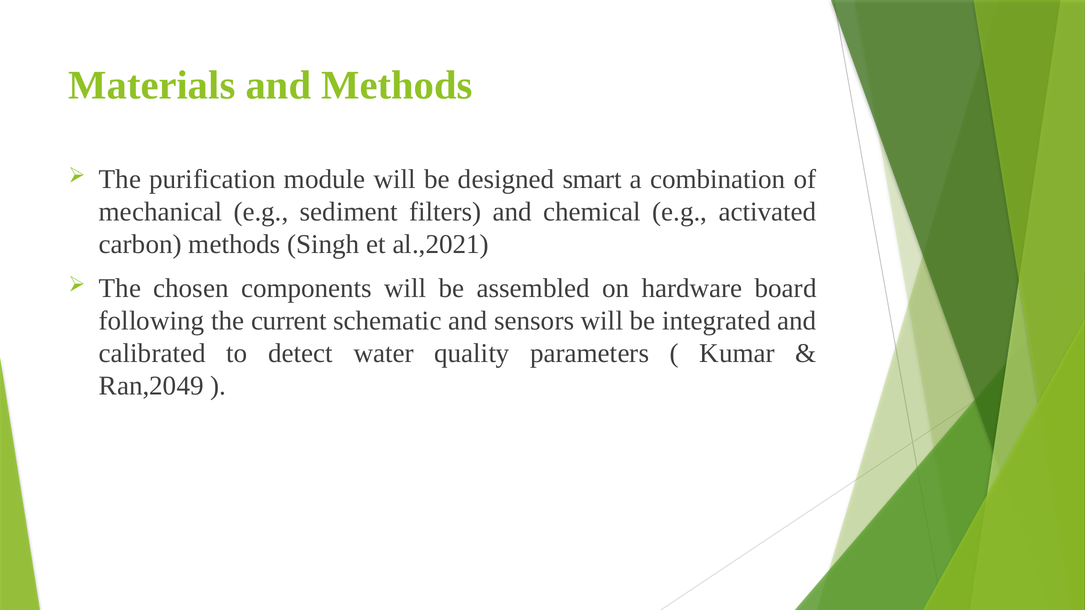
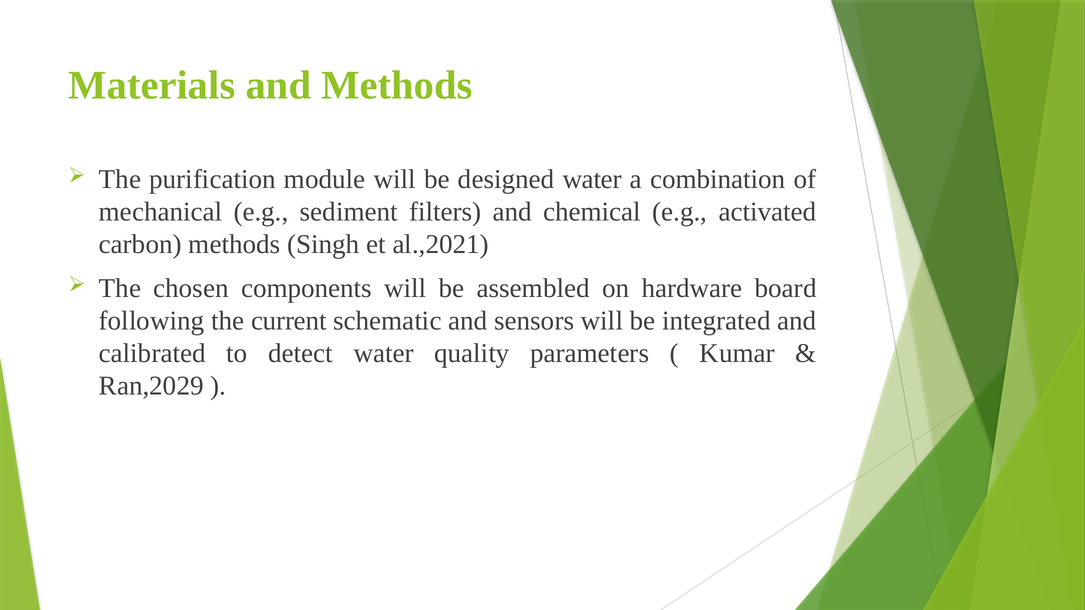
designed smart: smart -> water
Ran,2049: Ran,2049 -> Ran,2029
